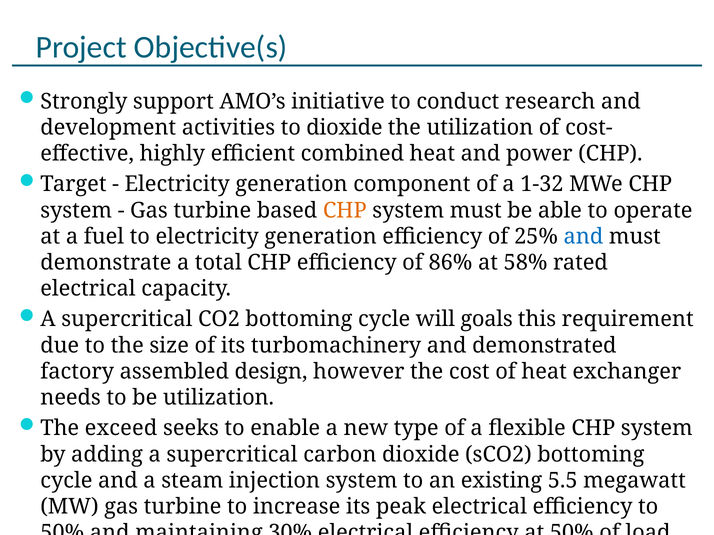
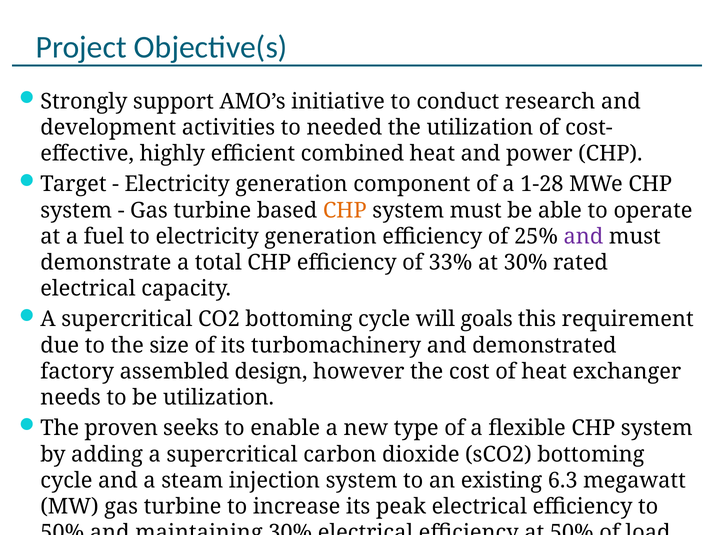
to dioxide: dioxide -> needed
1‐32: 1‐32 -> 1‐28
and at (583, 237) colour: blue -> purple
86%: 86% -> 33%
at 58%: 58% -> 30%
exceed: exceed -> proven
5.5: 5.5 -> 6.3
